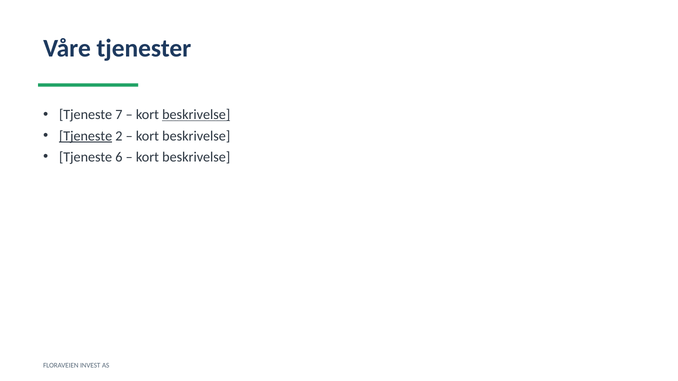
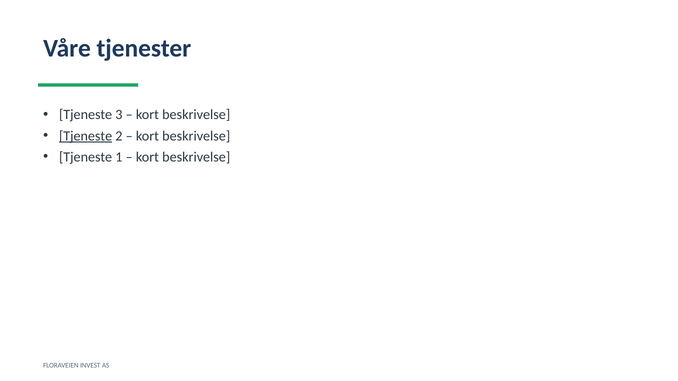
7: 7 -> 3
beskrivelse at (196, 115) underline: present -> none
6: 6 -> 1
